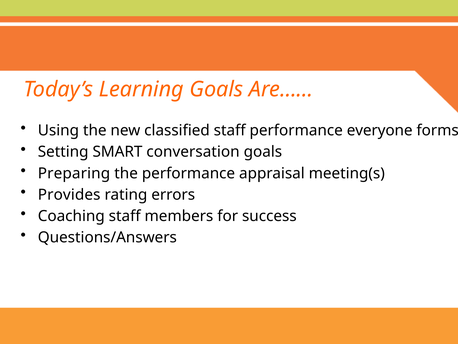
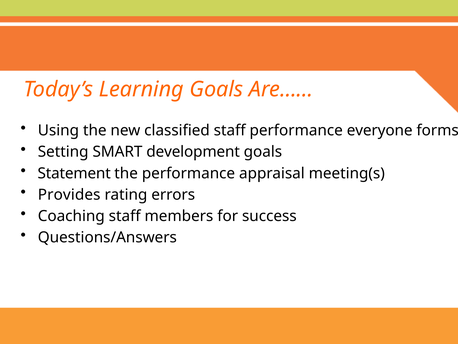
conversation: conversation -> development
Preparing: Preparing -> Statement
